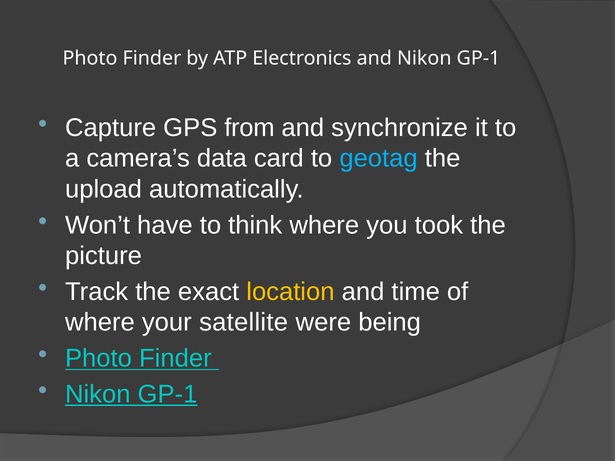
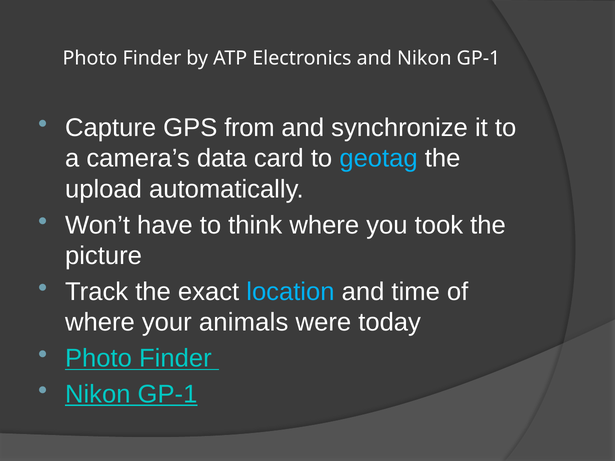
location colour: yellow -> light blue
satellite: satellite -> animals
being: being -> today
